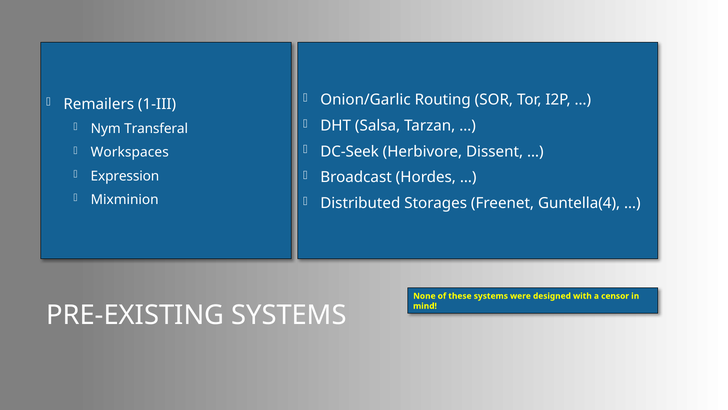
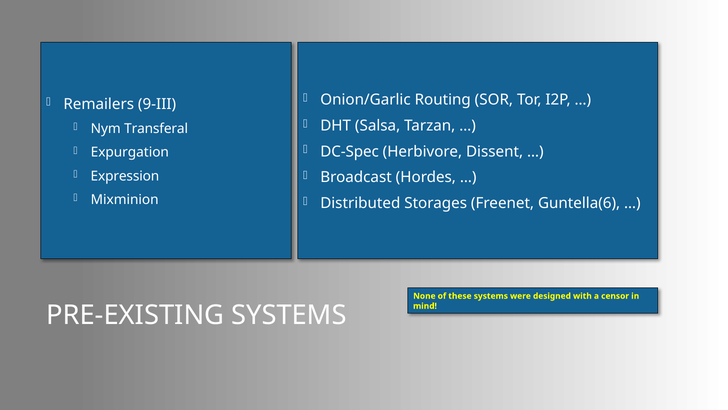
1-III: 1-III -> 9-III
DC-Seek: DC-Seek -> DC-Spec
Workspaces: Workspaces -> Expurgation
Guntella(4: Guntella(4 -> Guntella(6
